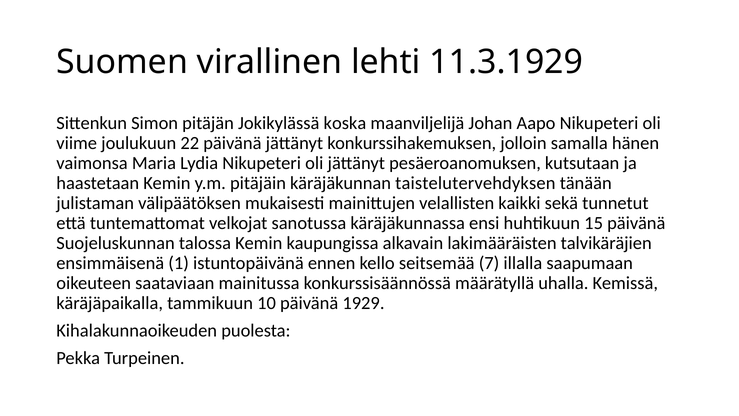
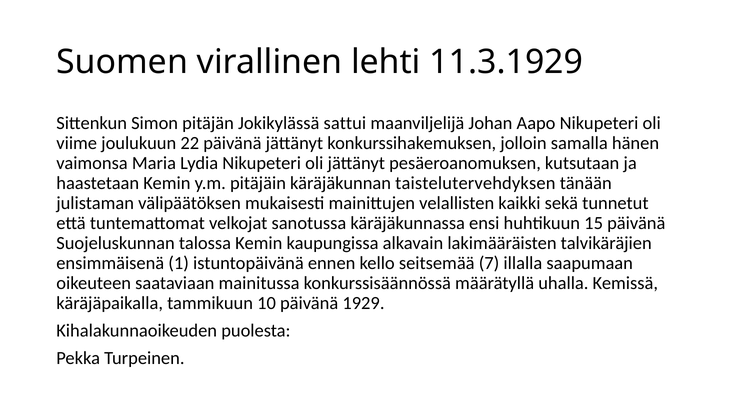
koska: koska -> sattui
